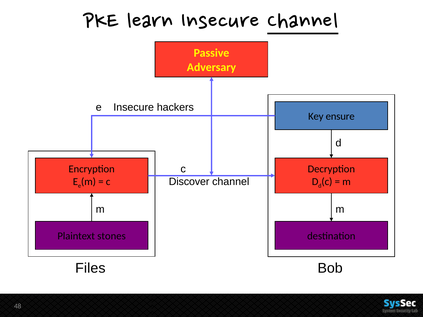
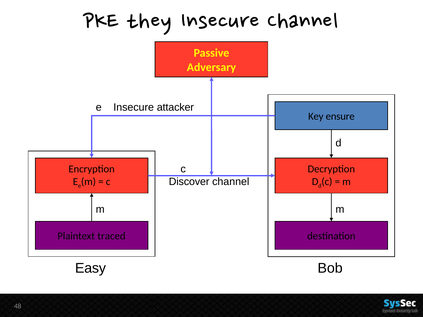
learn: learn -> they
Channel at (303, 22) underline: present -> none
hackers: hackers -> attacker
stones: stones -> traced
Files: Files -> Easy
